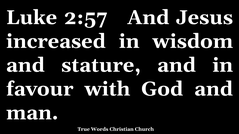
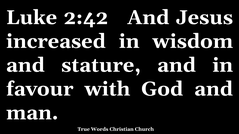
2:57: 2:57 -> 2:42
